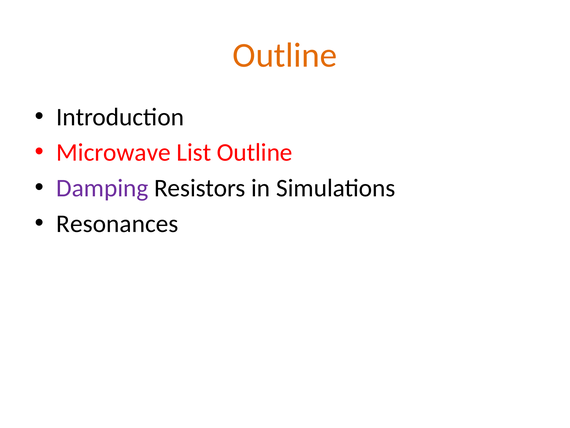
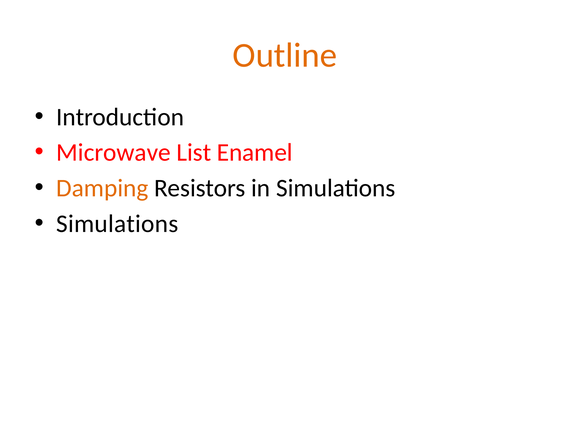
List Outline: Outline -> Enamel
Damping colour: purple -> orange
Resonances at (117, 223): Resonances -> Simulations
